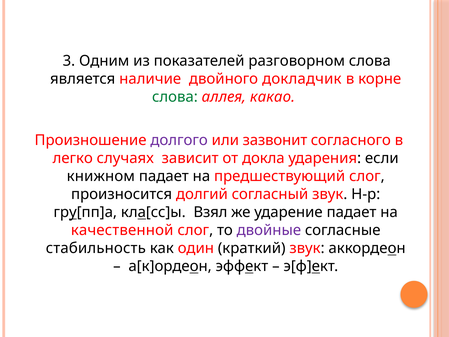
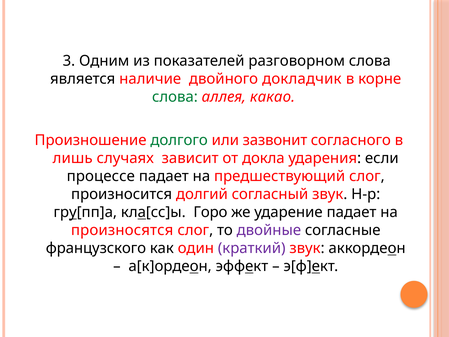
долгого colour: purple -> green
легко: легко -> лишь
книжном: книжном -> процессе
Взял: Взял -> Горо
качественной: качественной -> произносятся
стабильность: стабильность -> французского
краткий colour: black -> purple
